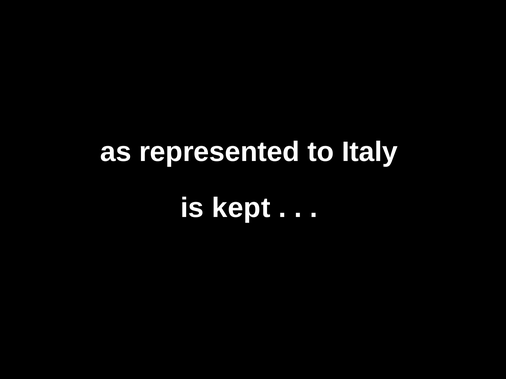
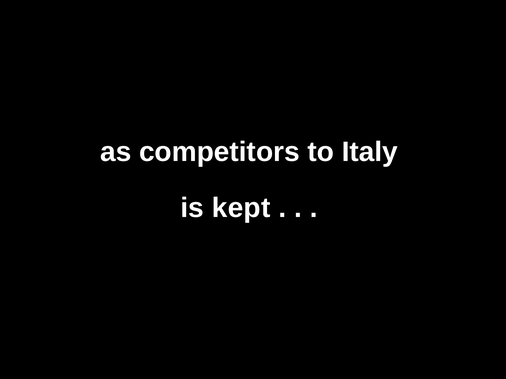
represented: represented -> competitors
